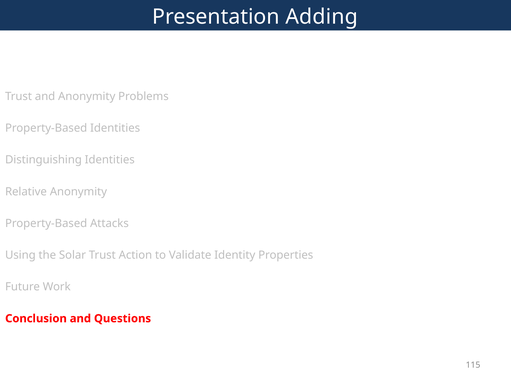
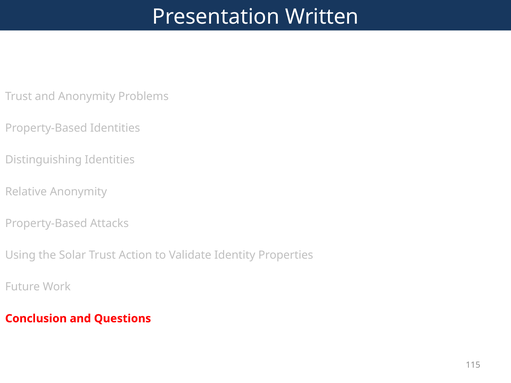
Adding: Adding -> Written
